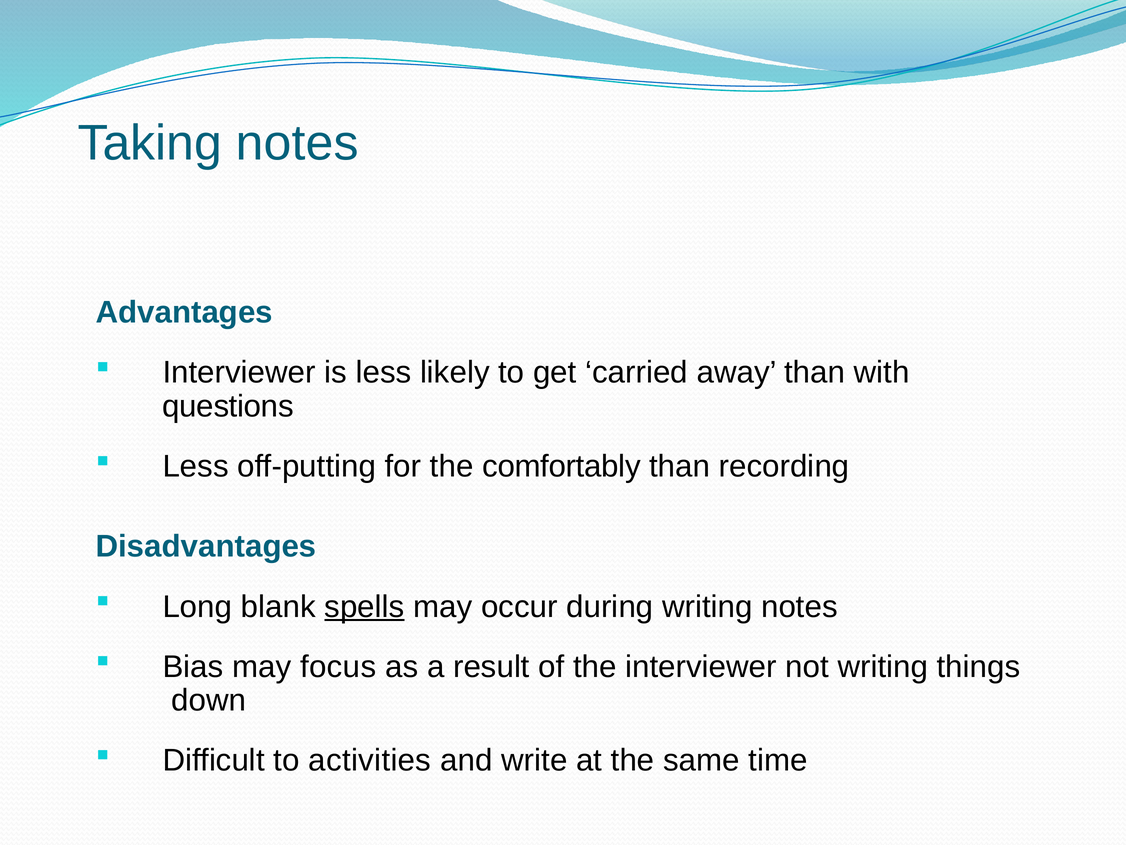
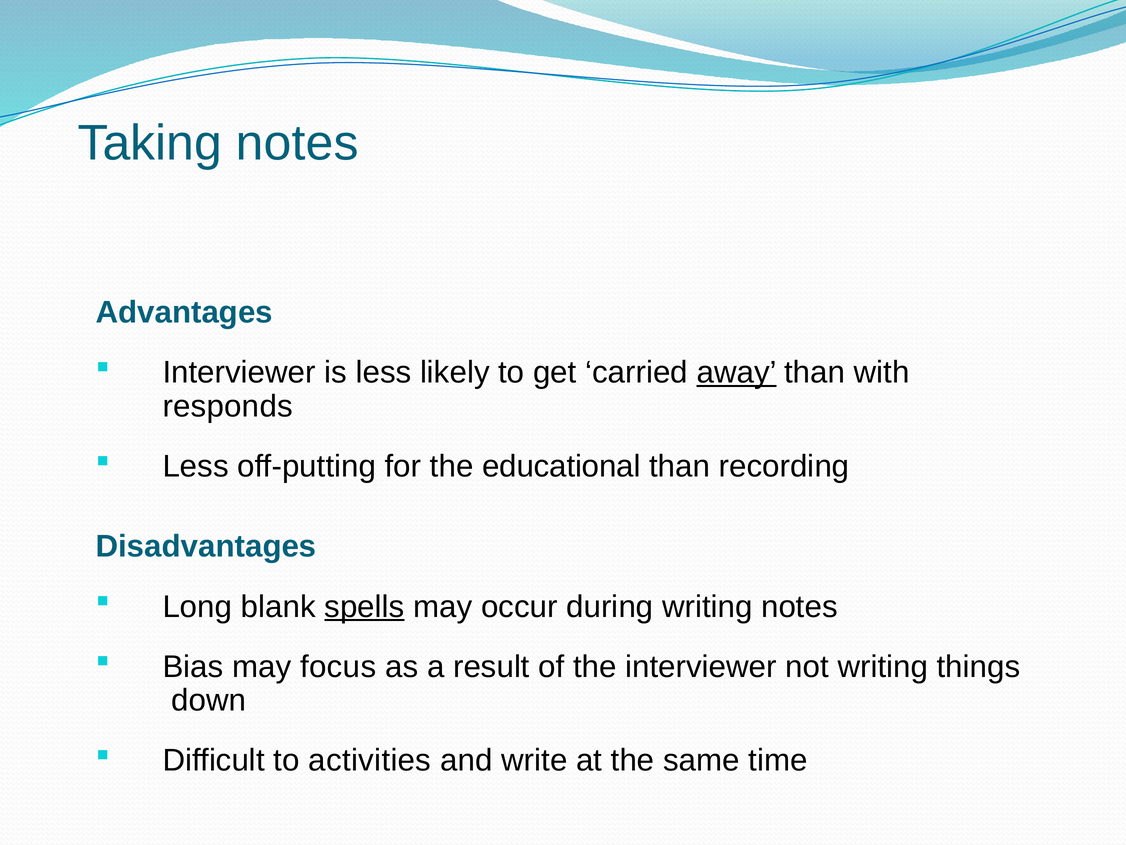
away underline: none -> present
questions: questions -> responds
comfortably: comfortably -> educational
